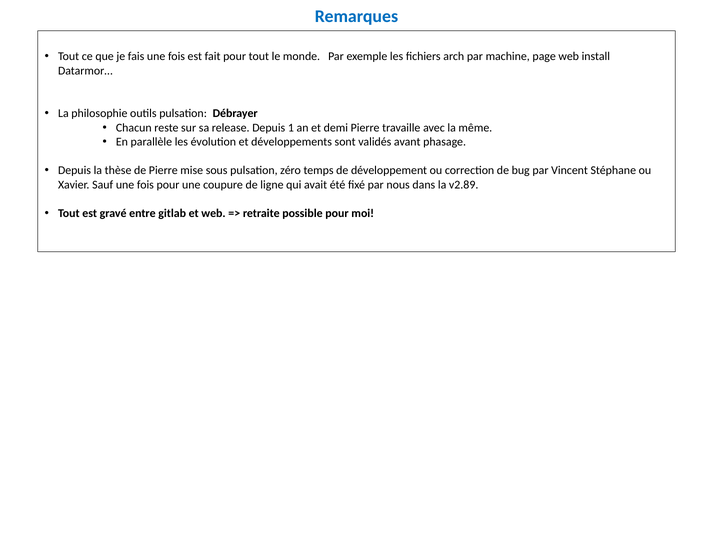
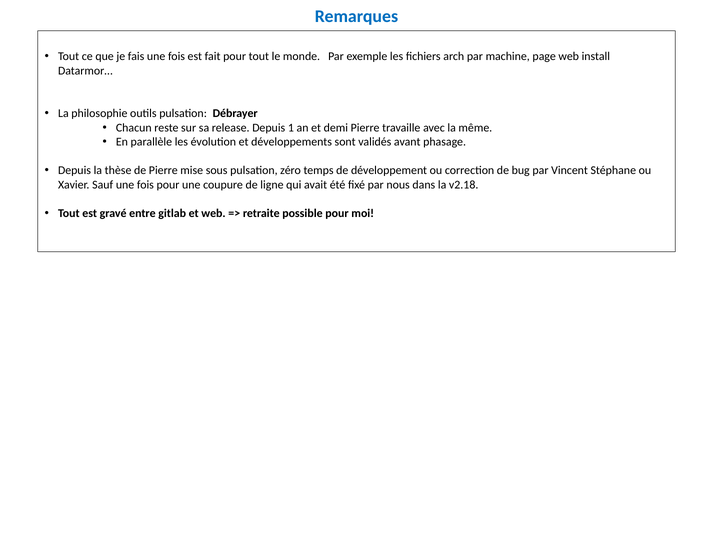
v2.89: v2.89 -> v2.18
